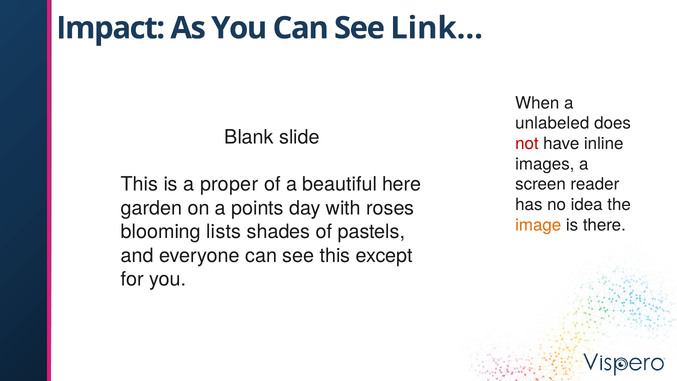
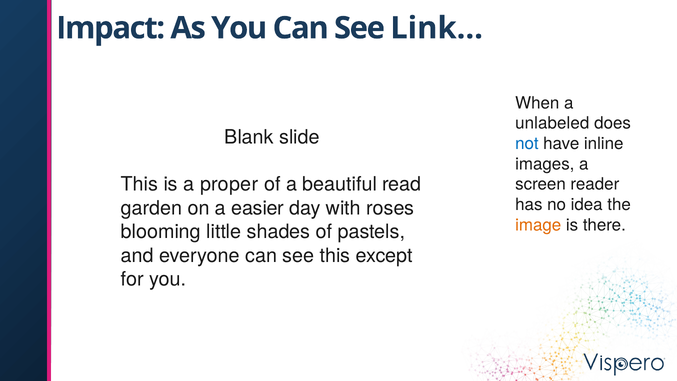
not colour: red -> blue
here: here -> read
points: points -> easier
lists: lists -> little
